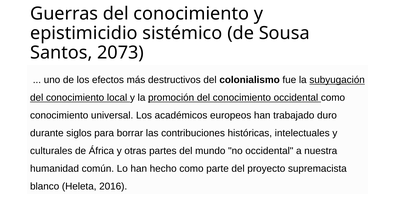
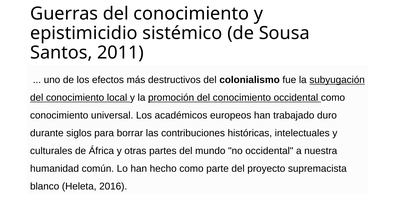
2073: 2073 -> 2011
